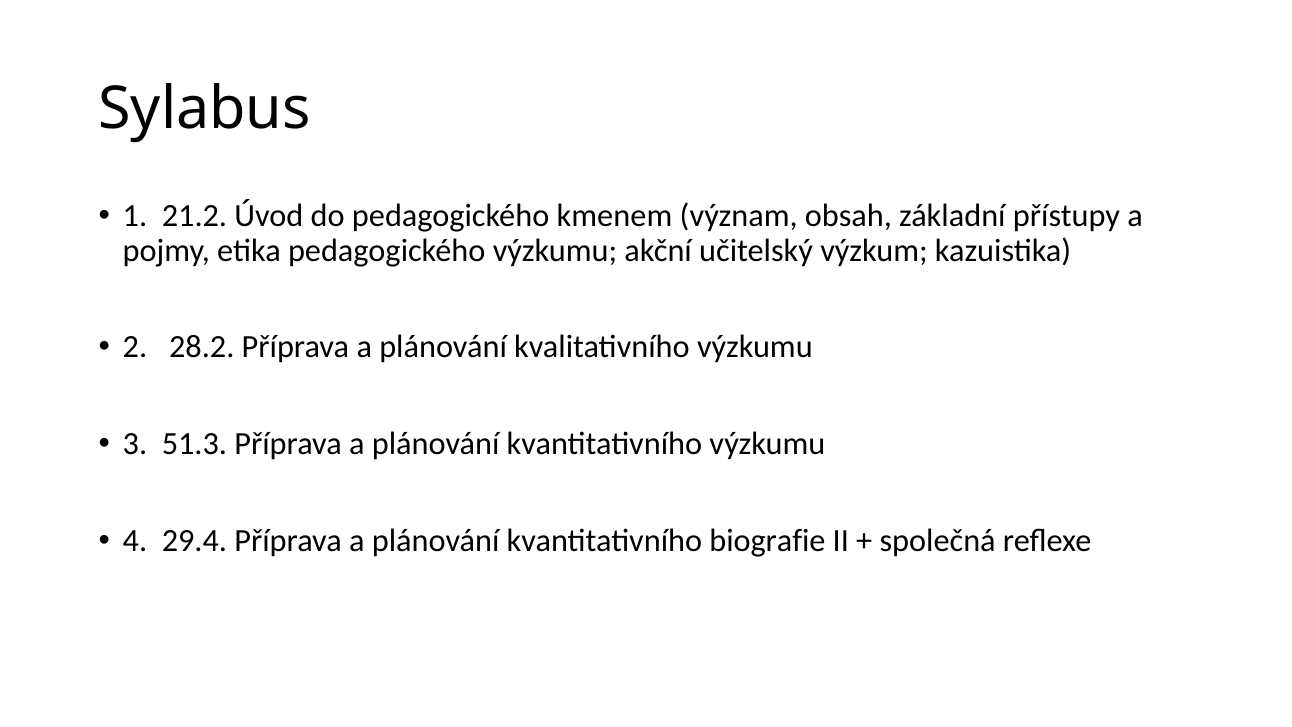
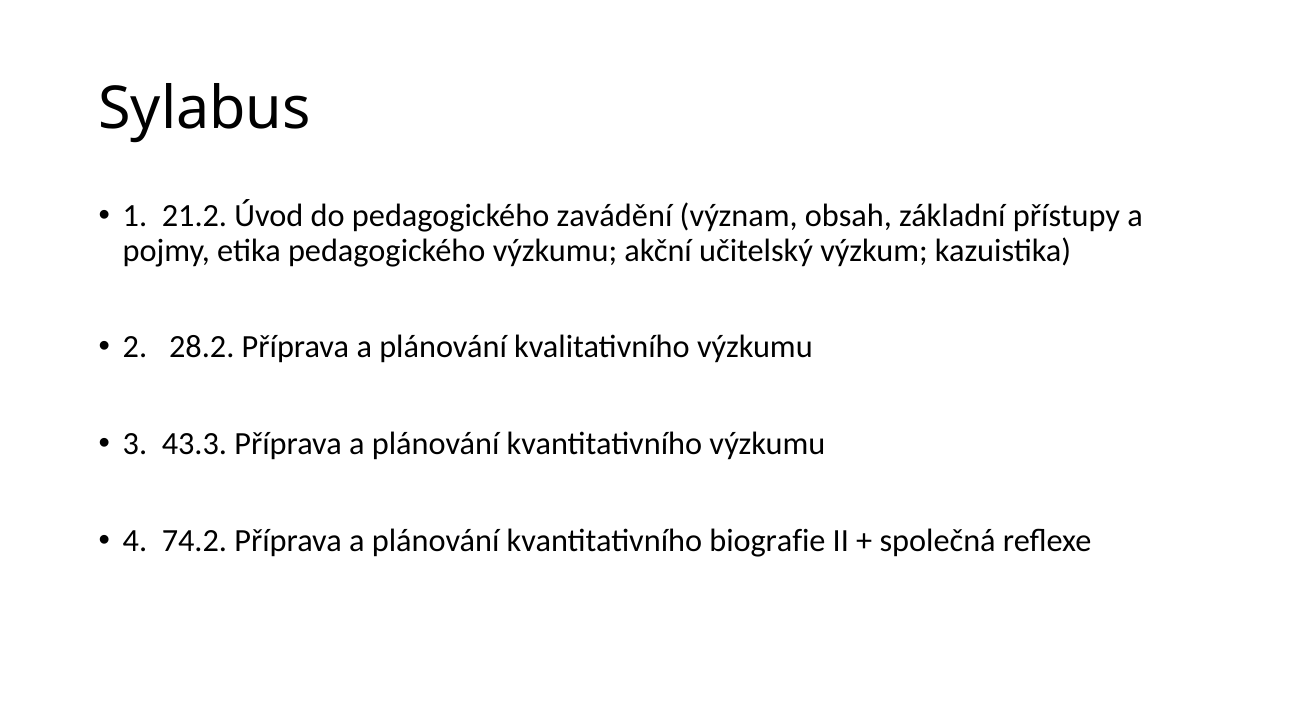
kmenem: kmenem -> zavádění
51.3: 51.3 -> 43.3
29.4: 29.4 -> 74.2
